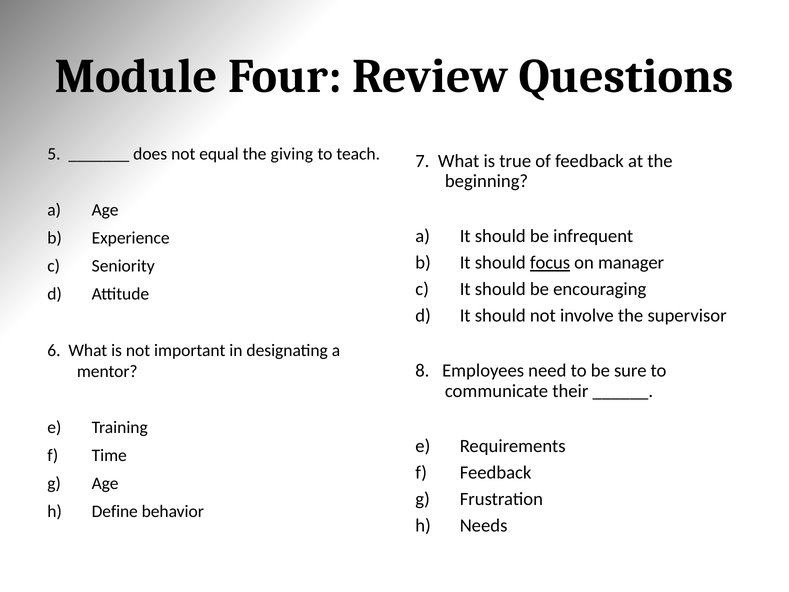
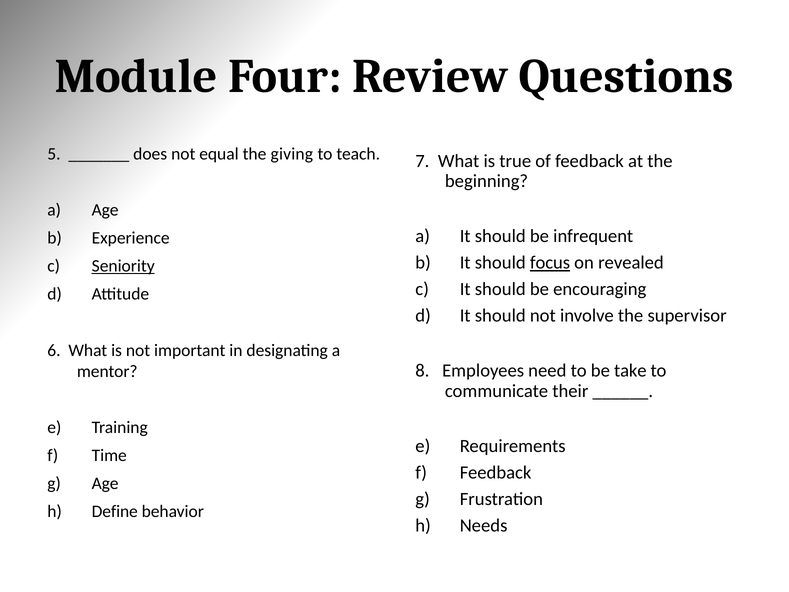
manager: manager -> revealed
Seniority underline: none -> present
sure: sure -> take
